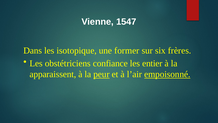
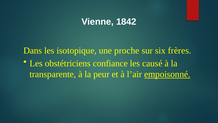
1547: 1547 -> 1842
former: former -> proche
entier: entier -> causé
apparaissent: apparaissent -> transparente
peur underline: present -> none
